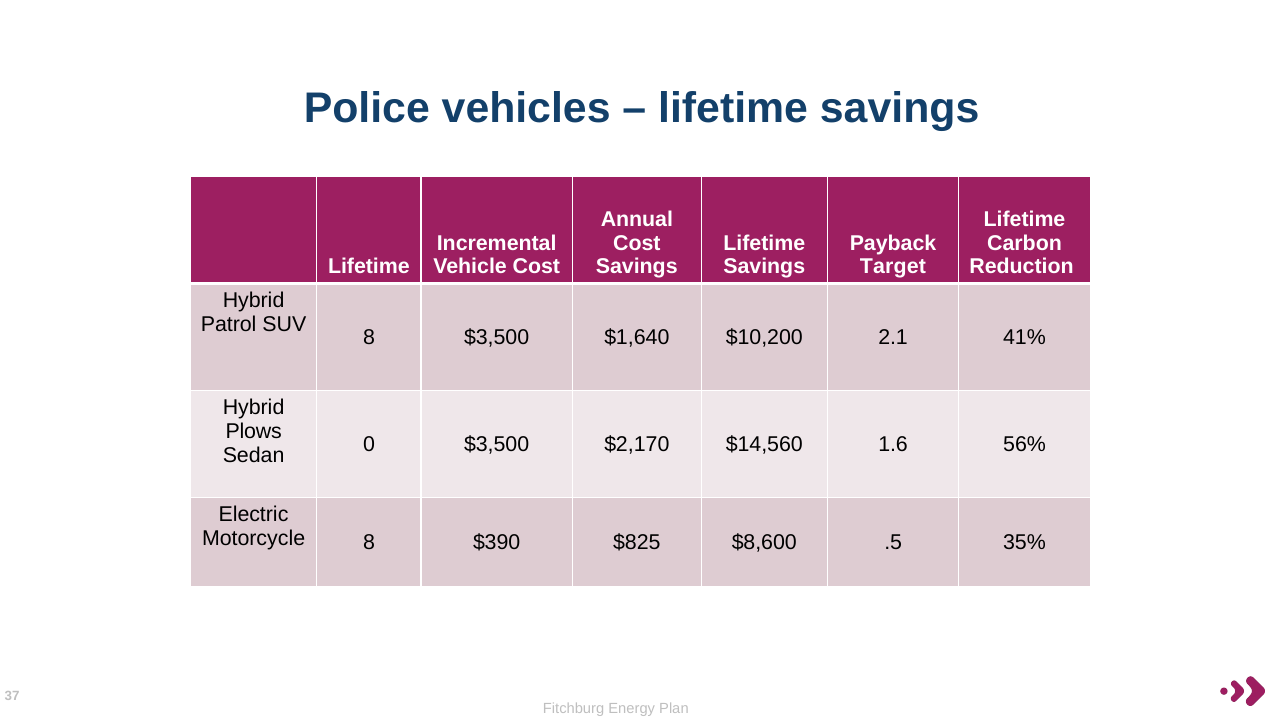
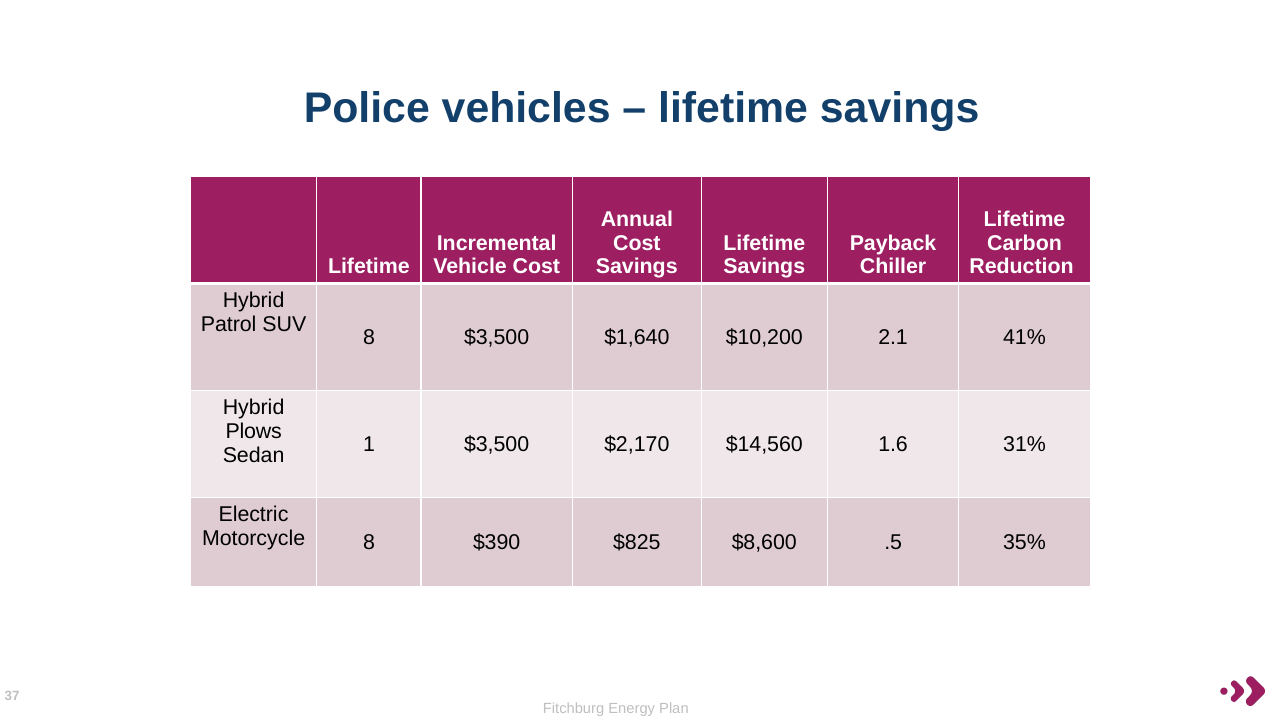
Target: Target -> Chiller
0: 0 -> 1
56%: 56% -> 31%
